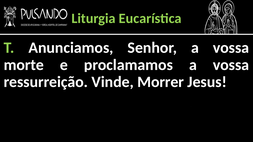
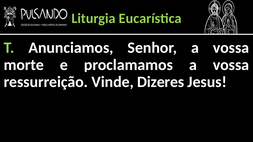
Morrer: Morrer -> Dizeres
